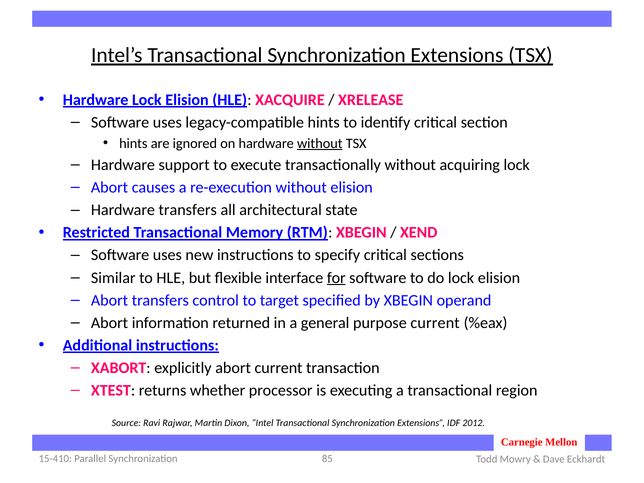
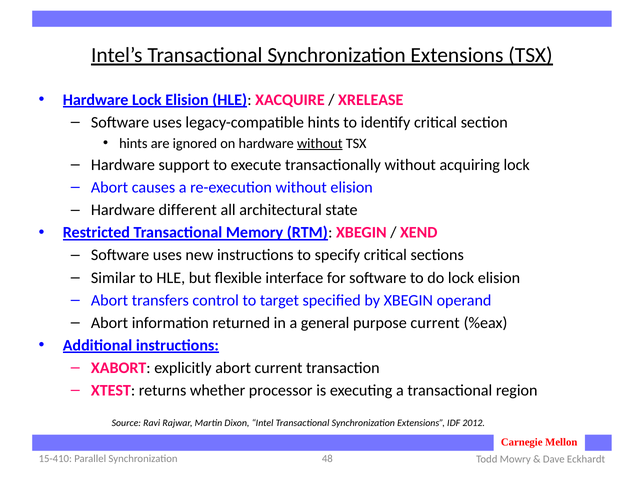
Hardware transfers: transfers -> different
for underline: present -> none
85: 85 -> 48
